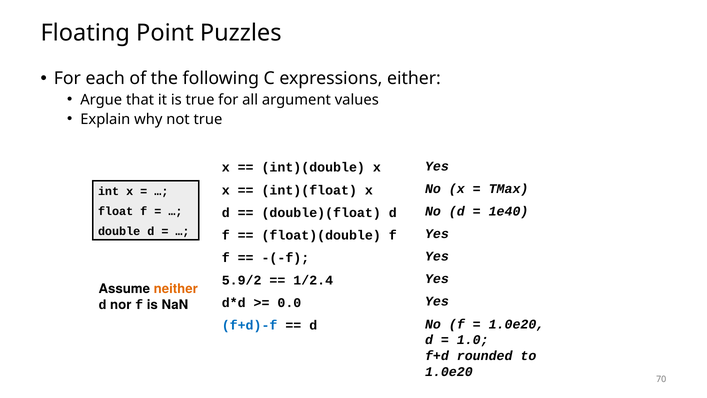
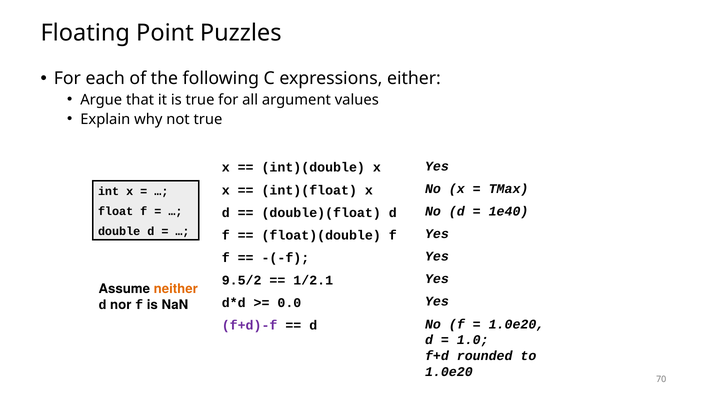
5.9/2: 5.9/2 -> 9.5/2
1/2.4: 1/2.4 -> 1/2.1
f+d)-f colour: blue -> purple
